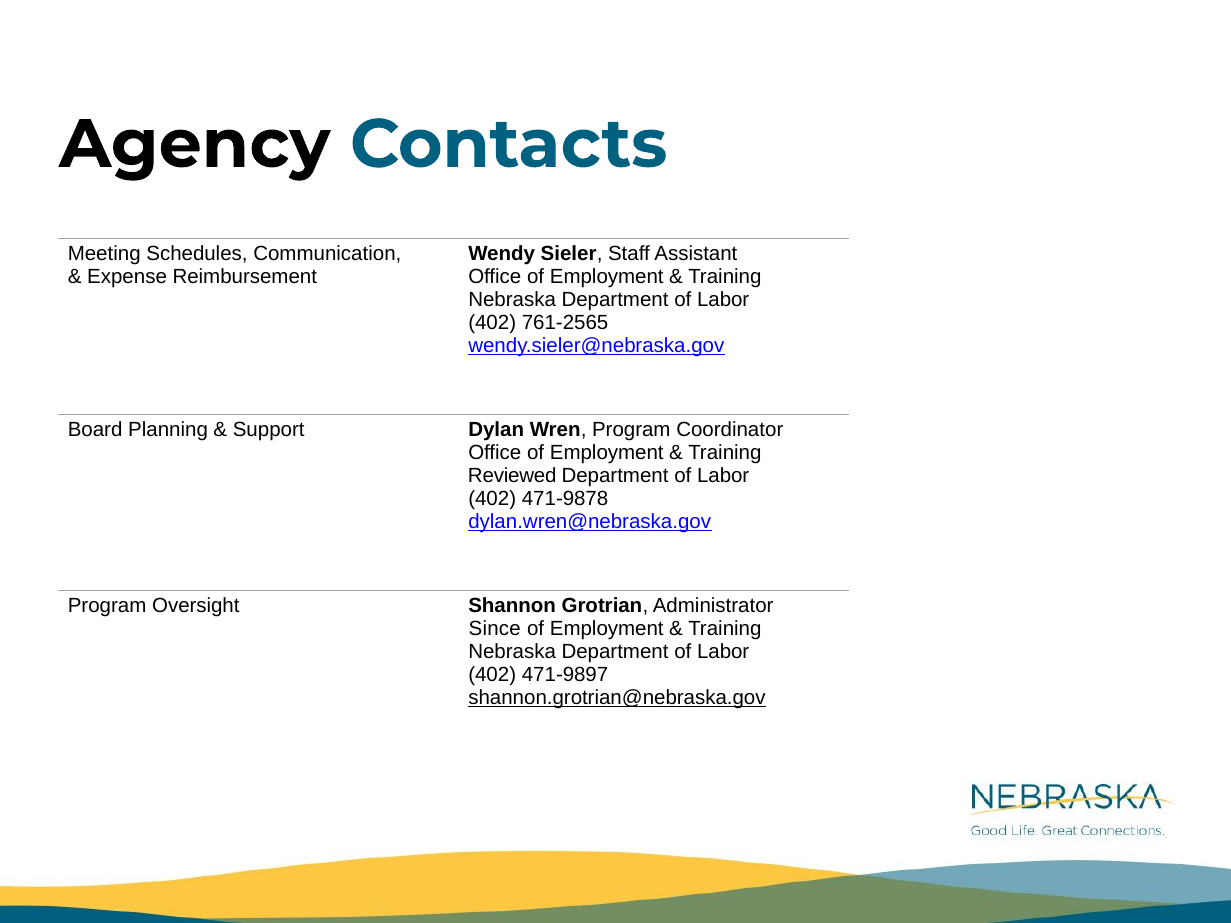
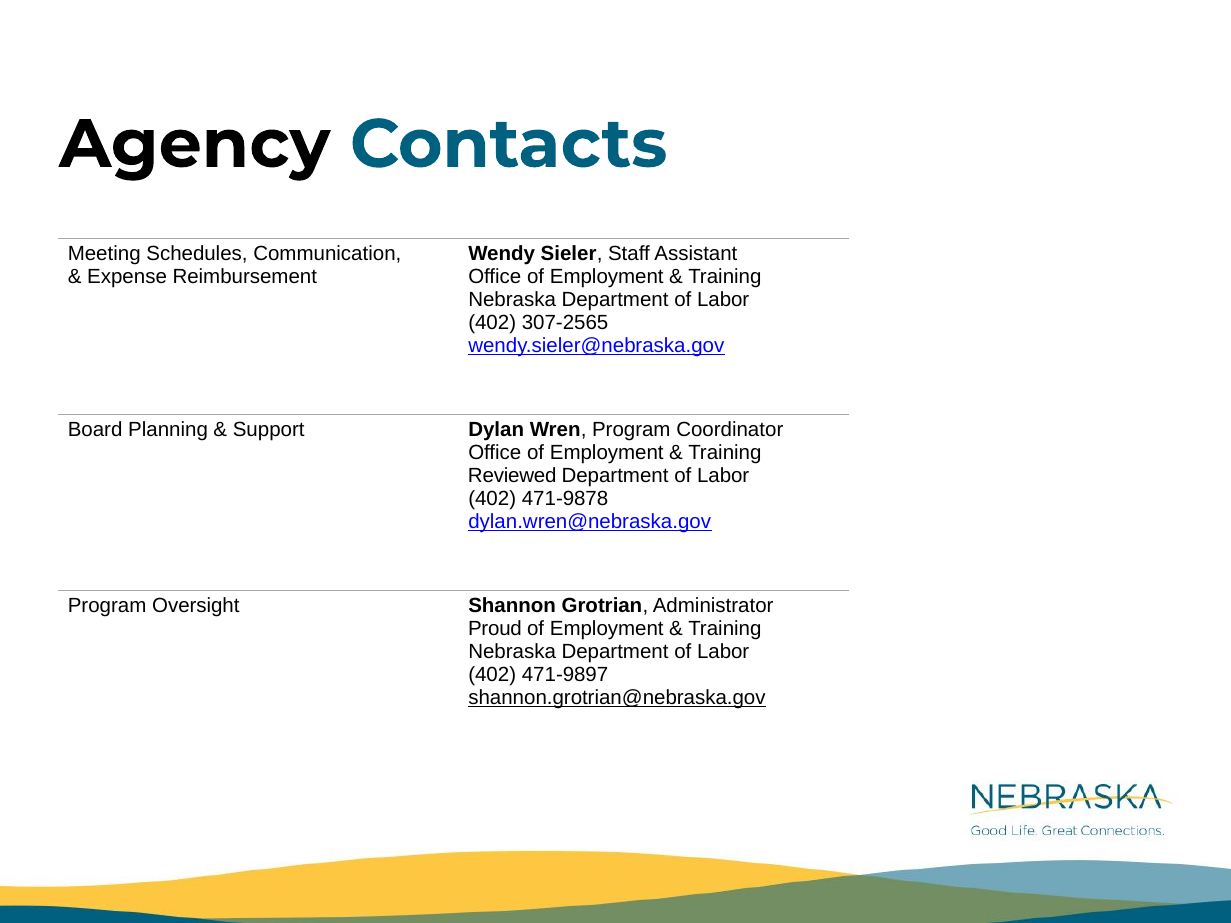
761-2565: 761-2565 -> 307-2565
Since: Since -> Proud
